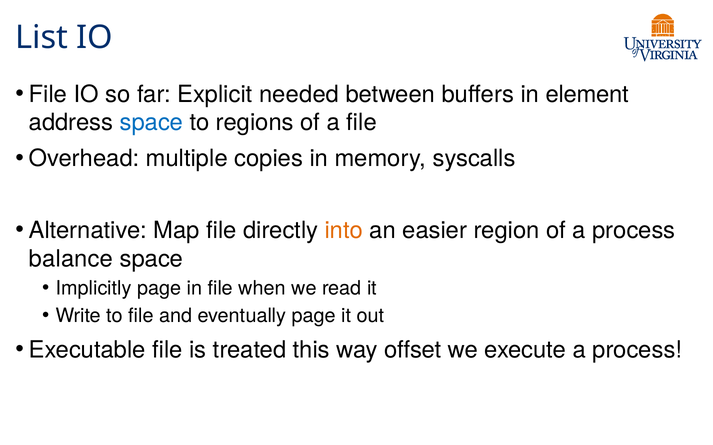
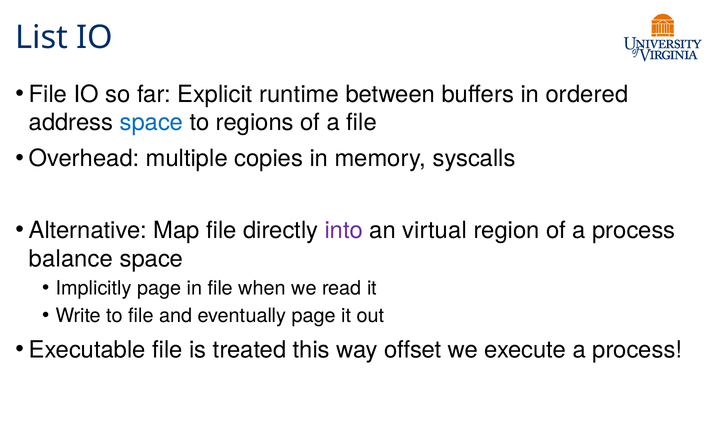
needed: needed -> runtime
element: element -> ordered
into colour: orange -> purple
easier: easier -> virtual
